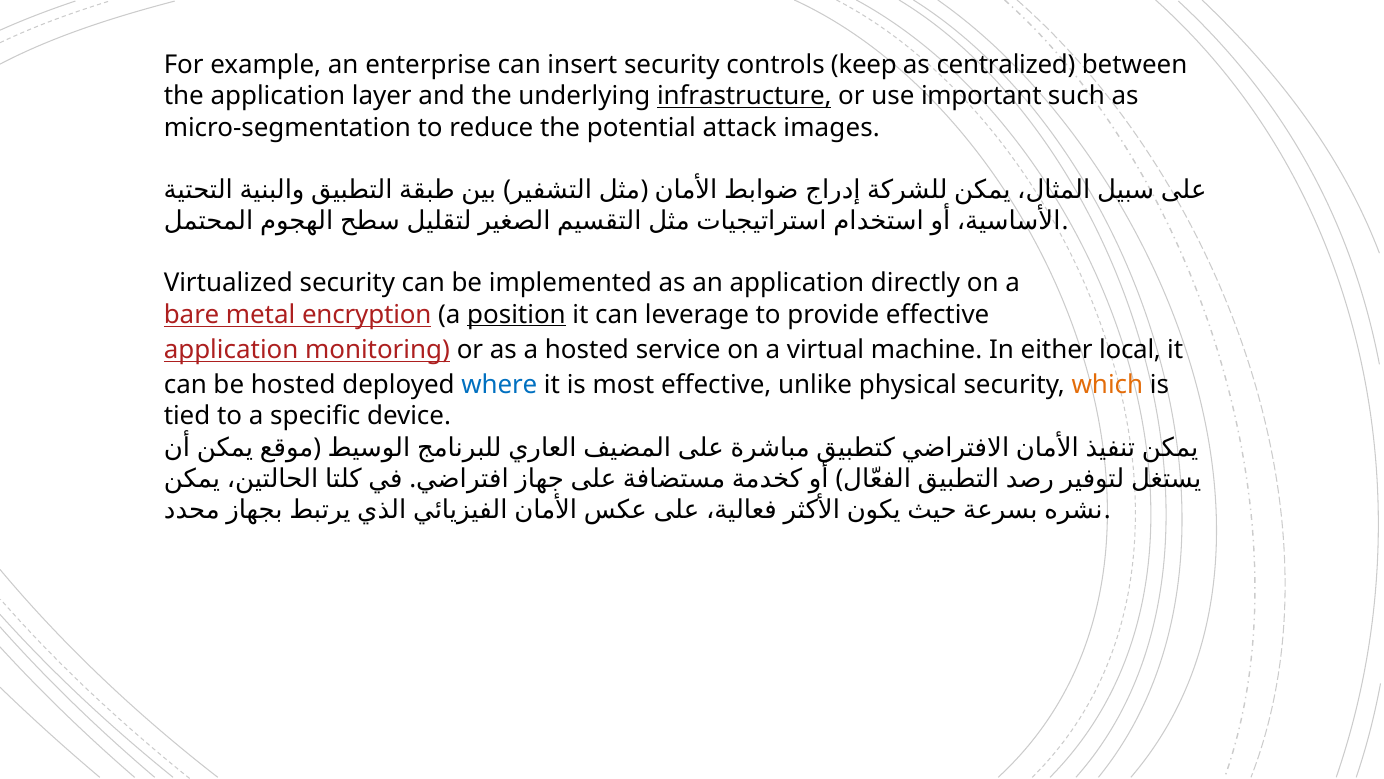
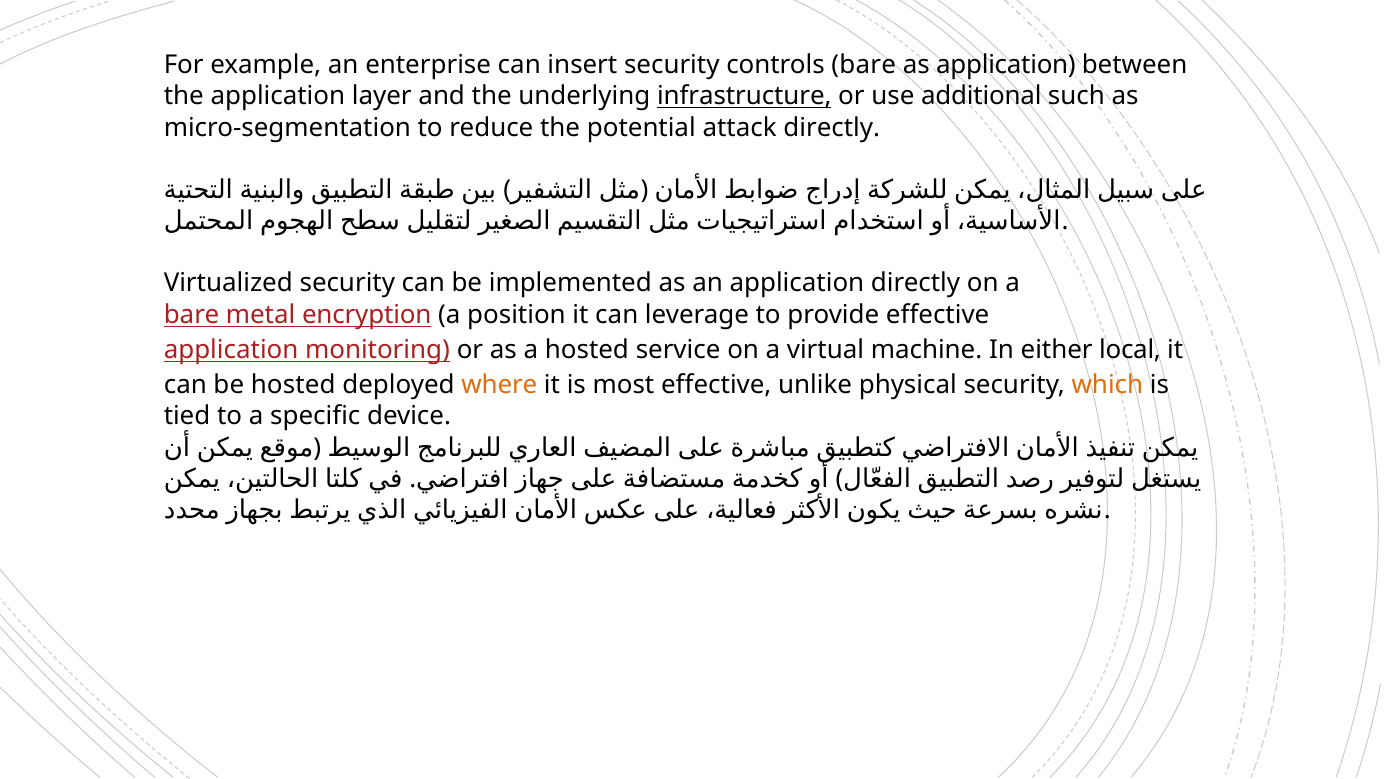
controls keep: keep -> bare
as centralized: centralized -> application
important: important -> additional
attack images: images -> directly
position underline: present -> none
where colour: blue -> orange
